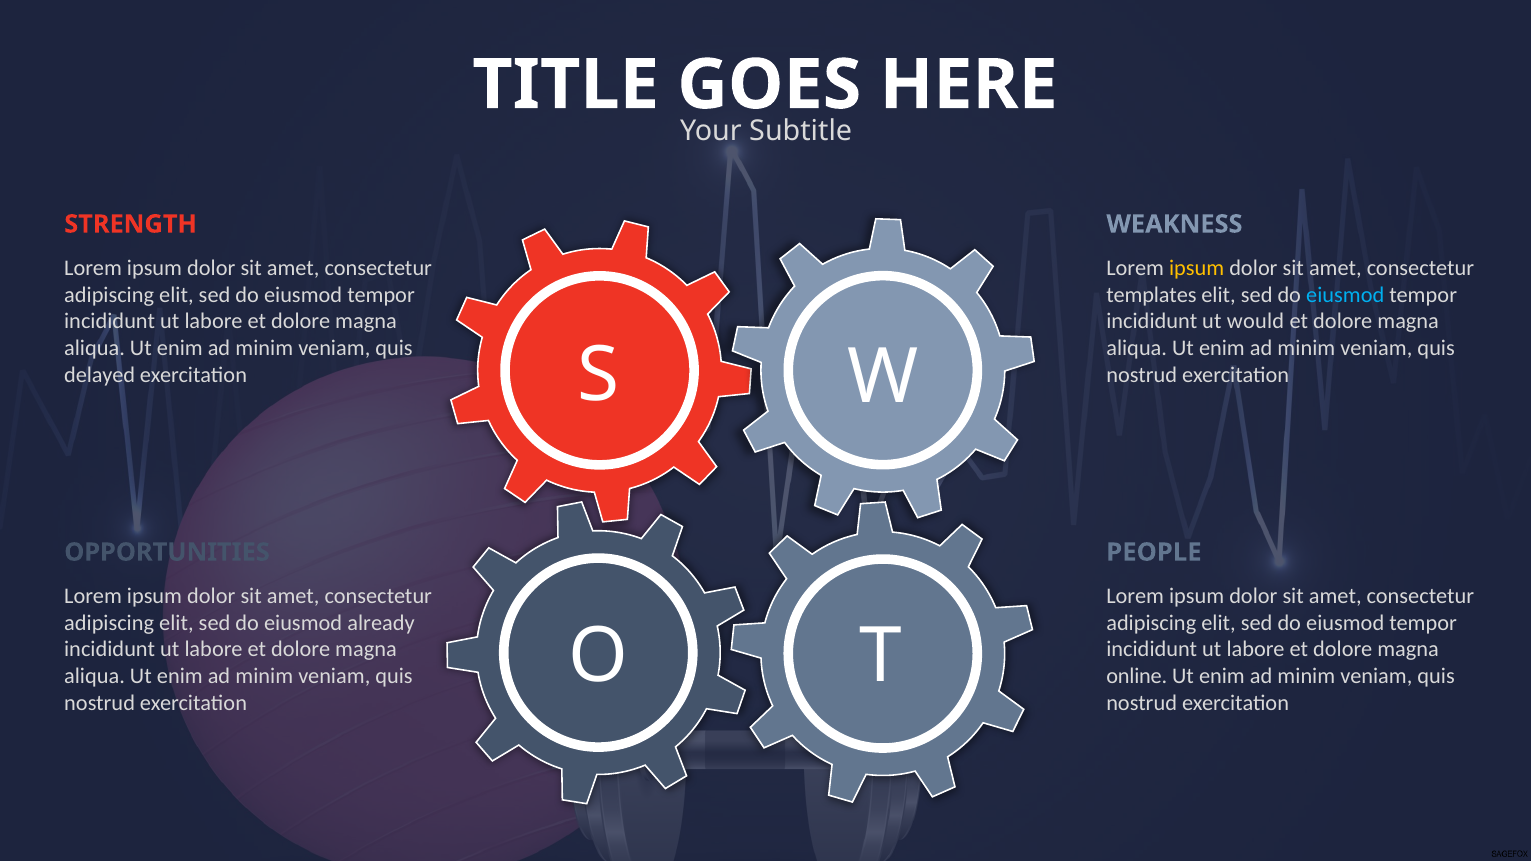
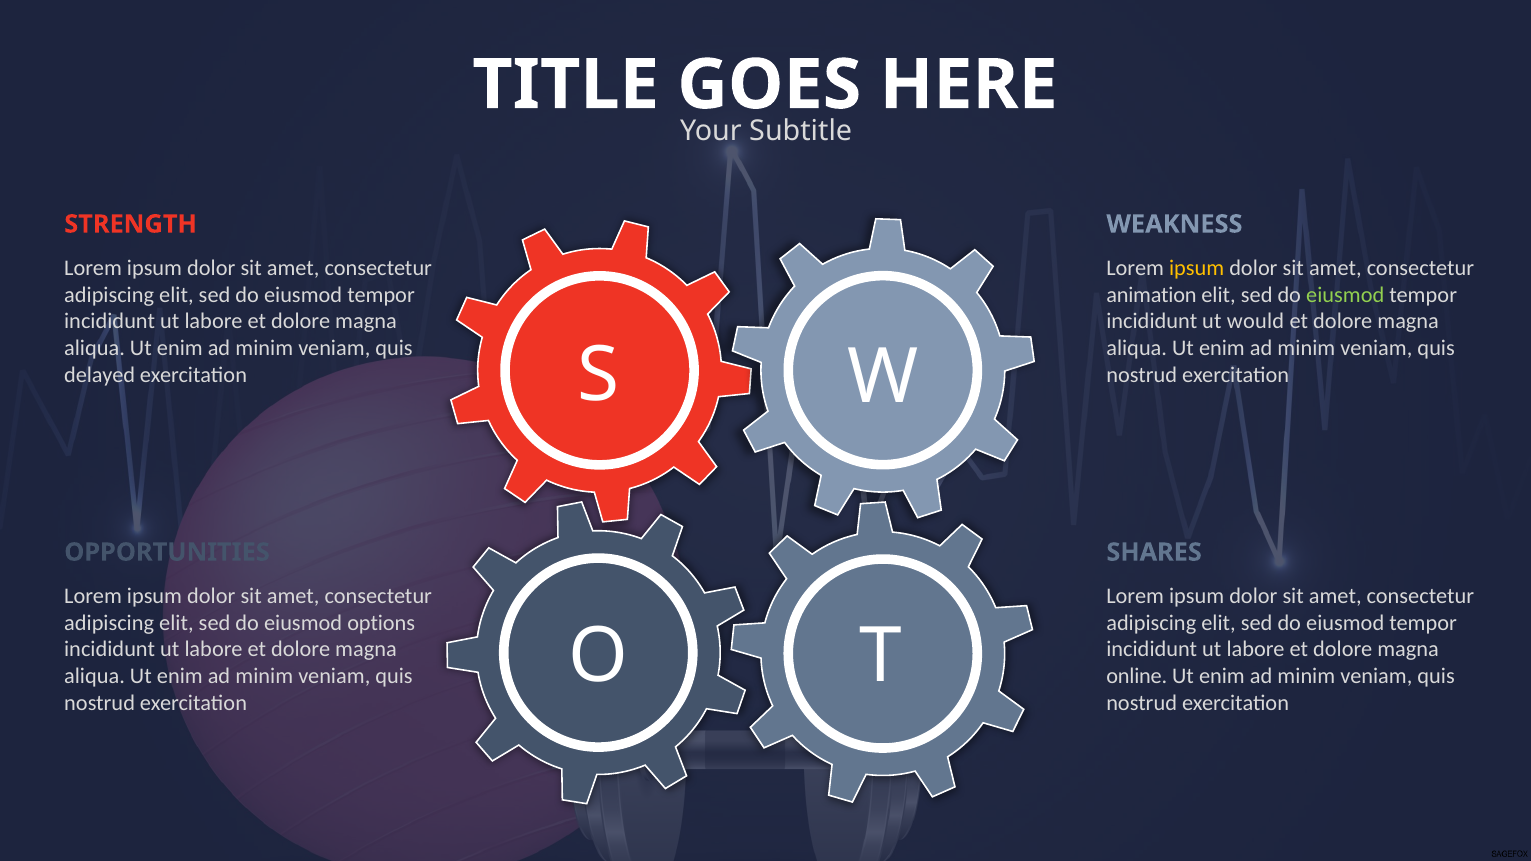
templates: templates -> animation
eiusmod at (1345, 295) colour: light blue -> light green
PEOPLE: PEOPLE -> SHARES
already: already -> options
